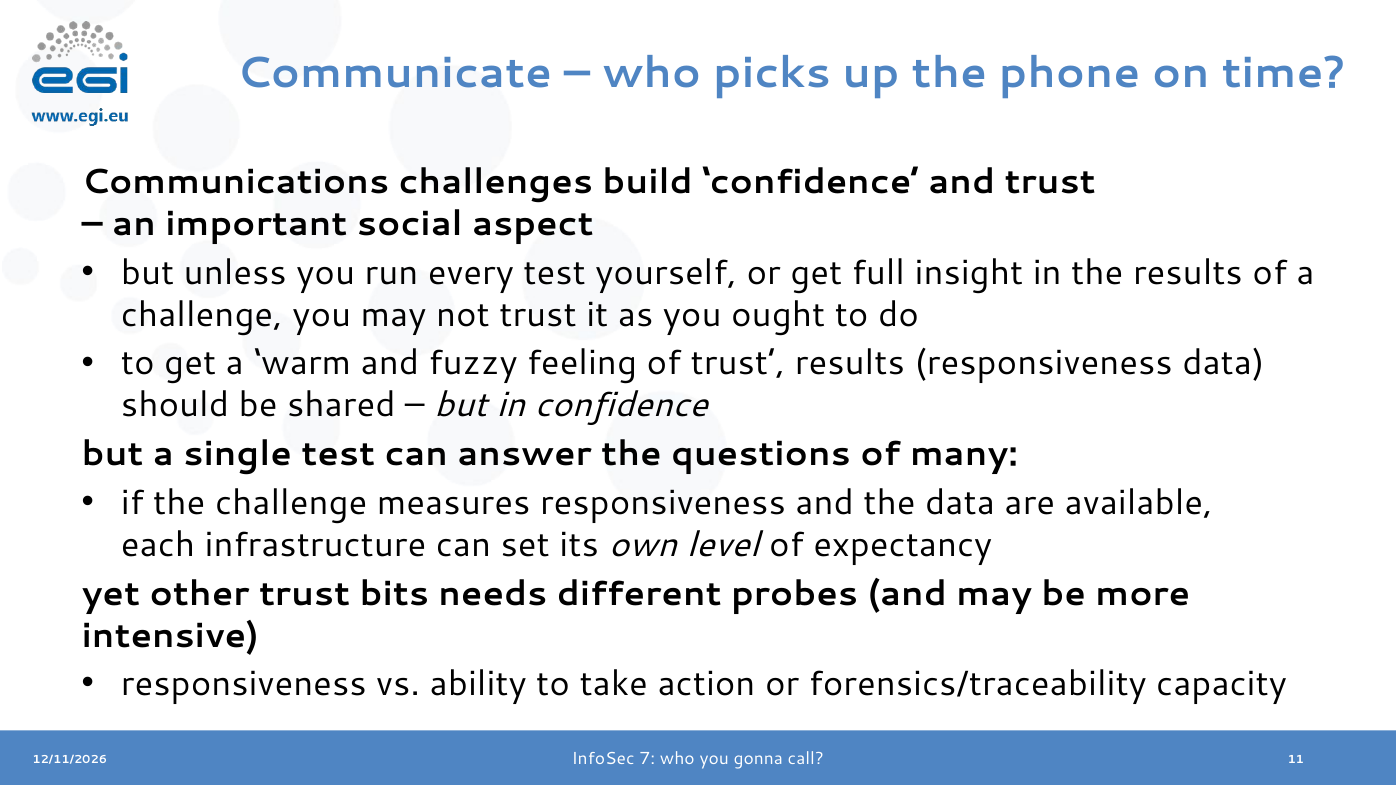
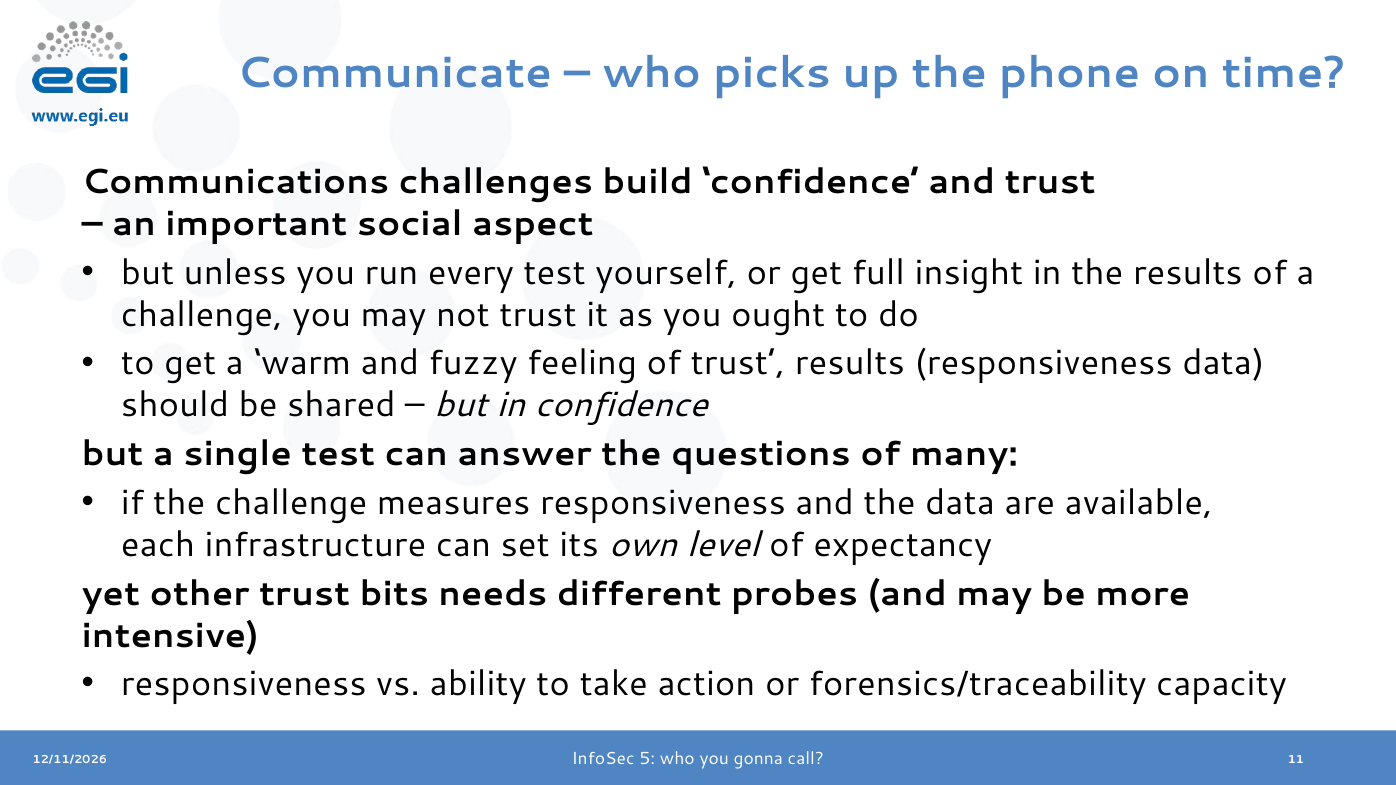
7: 7 -> 5
